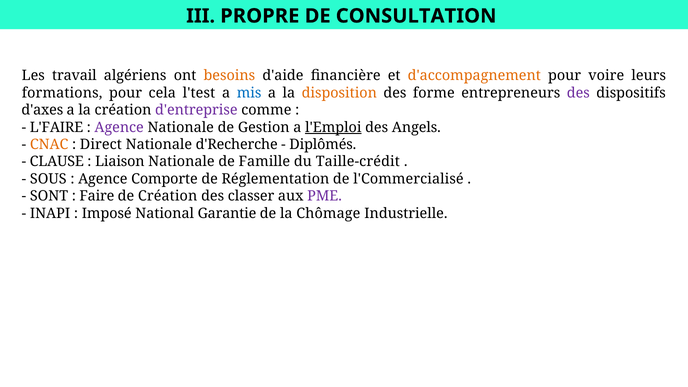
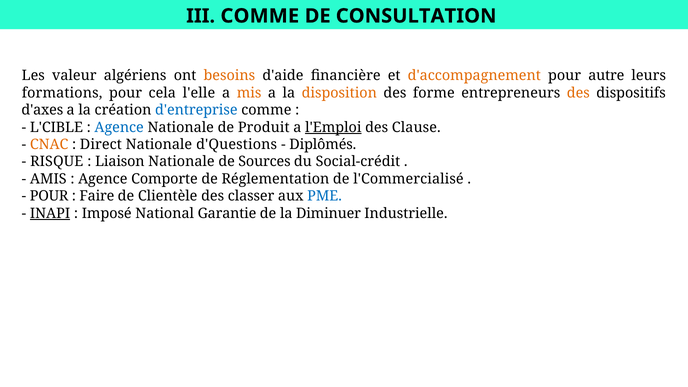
III PROPRE: PROPRE -> COMME
travail: travail -> valeur
voire: voire -> autre
l'test: l'test -> l'elle
mis colour: blue -> orange
des at (578, 93) colour: purple -> orange
d'entreprise colour: purple -> blue
L'FAIRE: L'FAIRE -> L'CIBLE
Agence at (119, 127) colour: purple -> blue
Gestion: Gestion -> Produit
Angels: Angels -> Clause
d'Recherche: d'Recherche -> d'Questions
CLAUSE: CLAUSE -> RISQUE
Famille: Famille -> Sources
Taille-crédit: Taille-crédit -> Social-crédit
SOUS: SOUS -> AMIS
SONT at (49, 196): SONT -> POUR
de Création: Création -> Clientèle
PME colour: purple -> blue
INAPI underline: none -> present
Chômage: Chômage -> Diminuer
